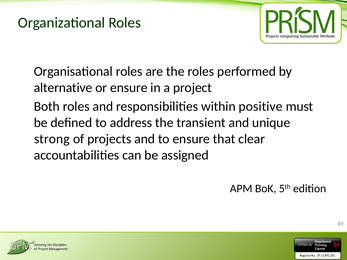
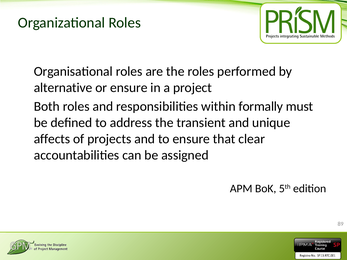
positive: positive -> formally
strong: strong -> affects
